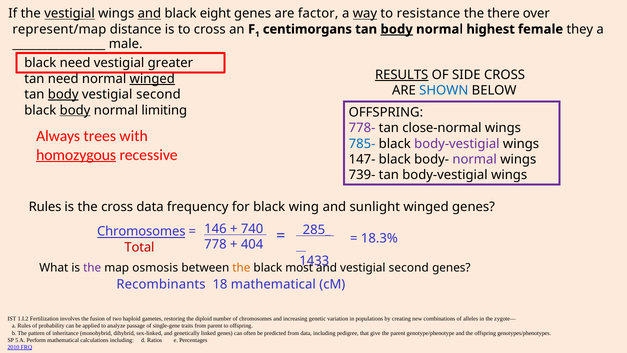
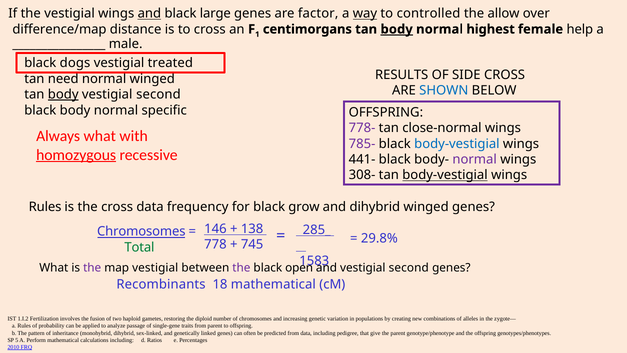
vestigial at (70, 14) underline: present -> none
eight: eight -> large
resistance: resistance -> controlled
there: there -> allow
represent/map: represent/map -> difference/map
they: they -> help
black need: need -> dogs
greater: greater -> treated
RESULTS underline: present -> none
winged at (152, 79) underline: present -> none
body at (75, 110) underline: present -> none
limiting: limiting -> specific
Always trees: trees -> what
785- colour: blue -> purple
body-vestigial at (457, 144) colour: purple -> blue
147-: 147- -> 441-
739-: 739- -> 308-
body-vestigial at (445, 175) underline: none -> present
wing: wing -> grow
and sunlight: sunlight -> dihybrid
740: 740 -> 138
404: 404 -> 745
18.3%: 18.3% -> 29.8%
Total colour: red -> green
1433: 1433 -> 1583
map osmosis: osmosis -> vestigial
the at (241, 268) colour: orange -> purple
most: most -> open
